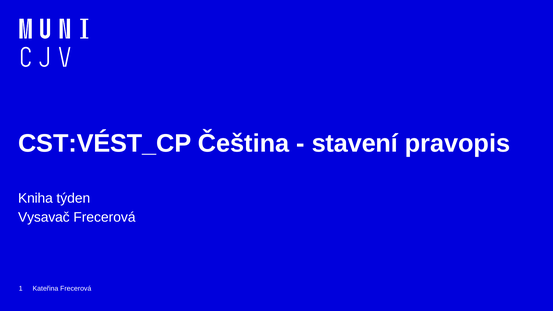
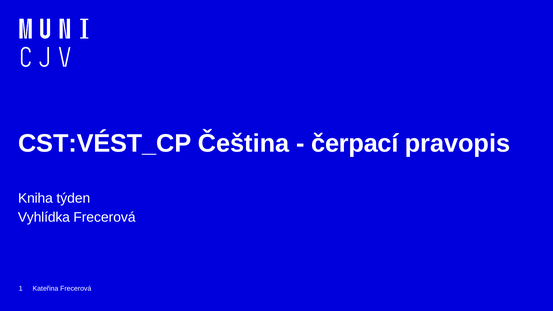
stavení: stavení -> čerpací
Vysavač: Vysavač -> Vyhlídka
